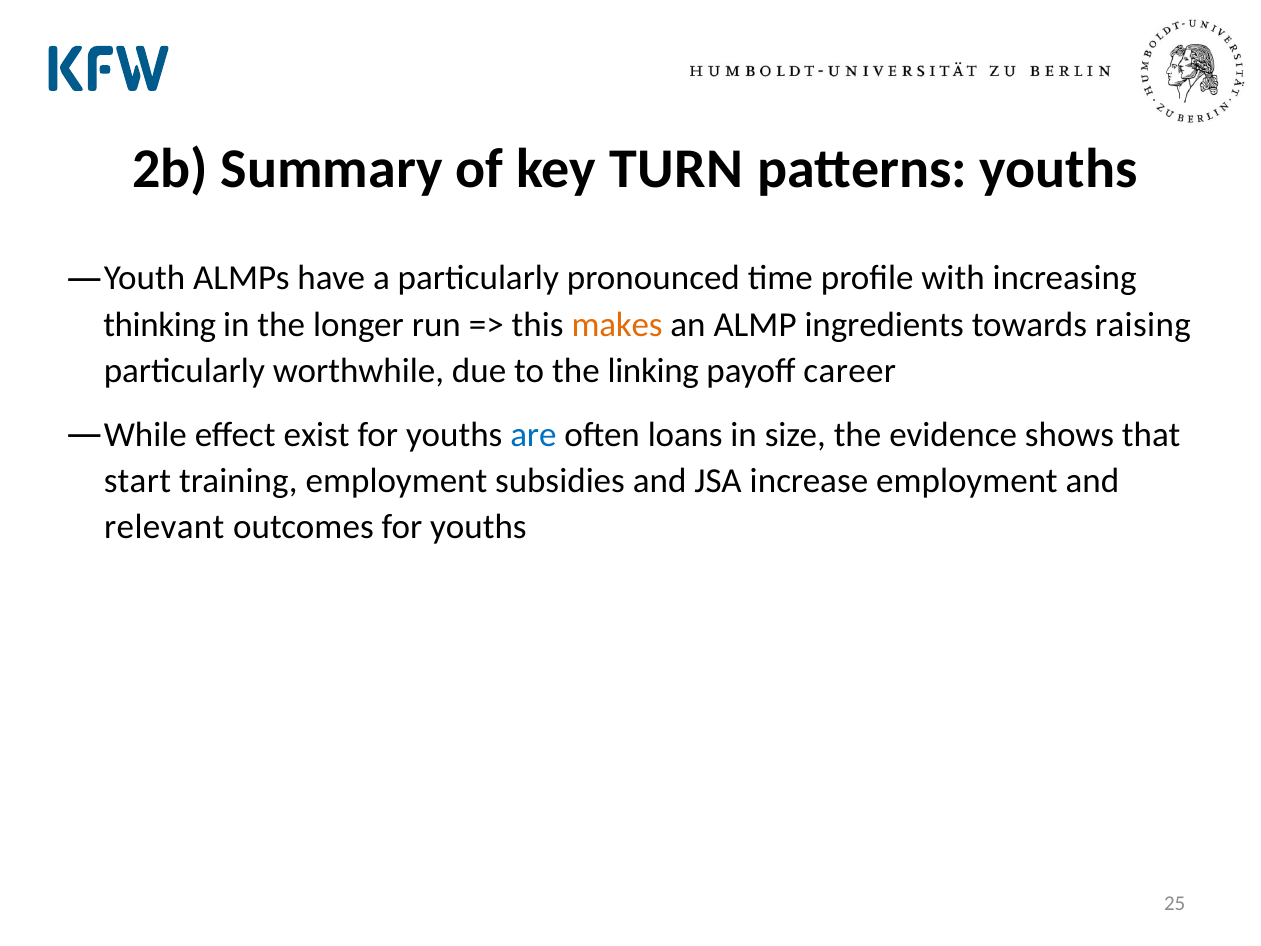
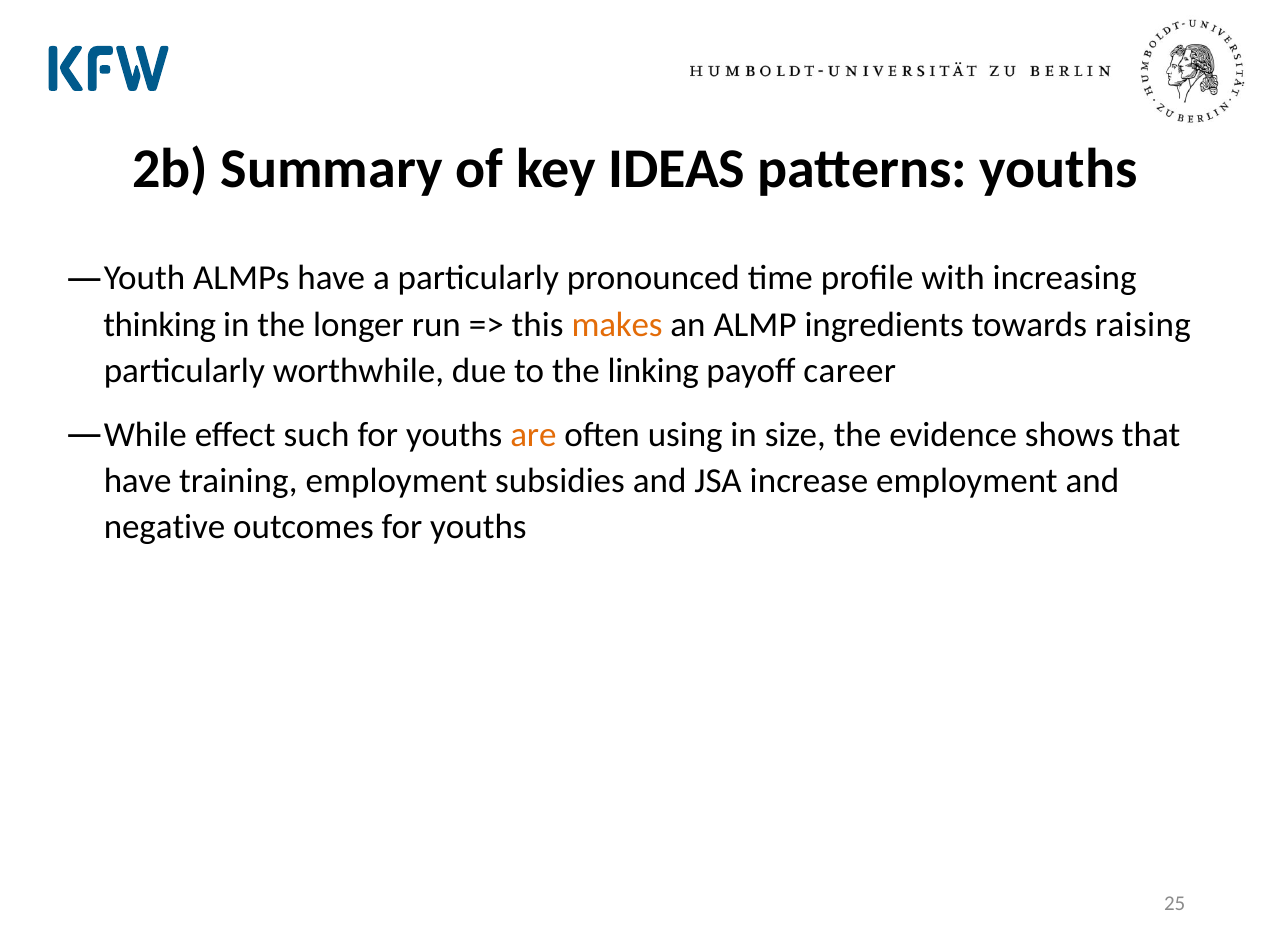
TURN: TURN -> IDEAS
exist: exist -> such
are colour: blue -> orange
loans: loans -> using
start at (137, 481): start -> have
relevant: relevant -> negative
